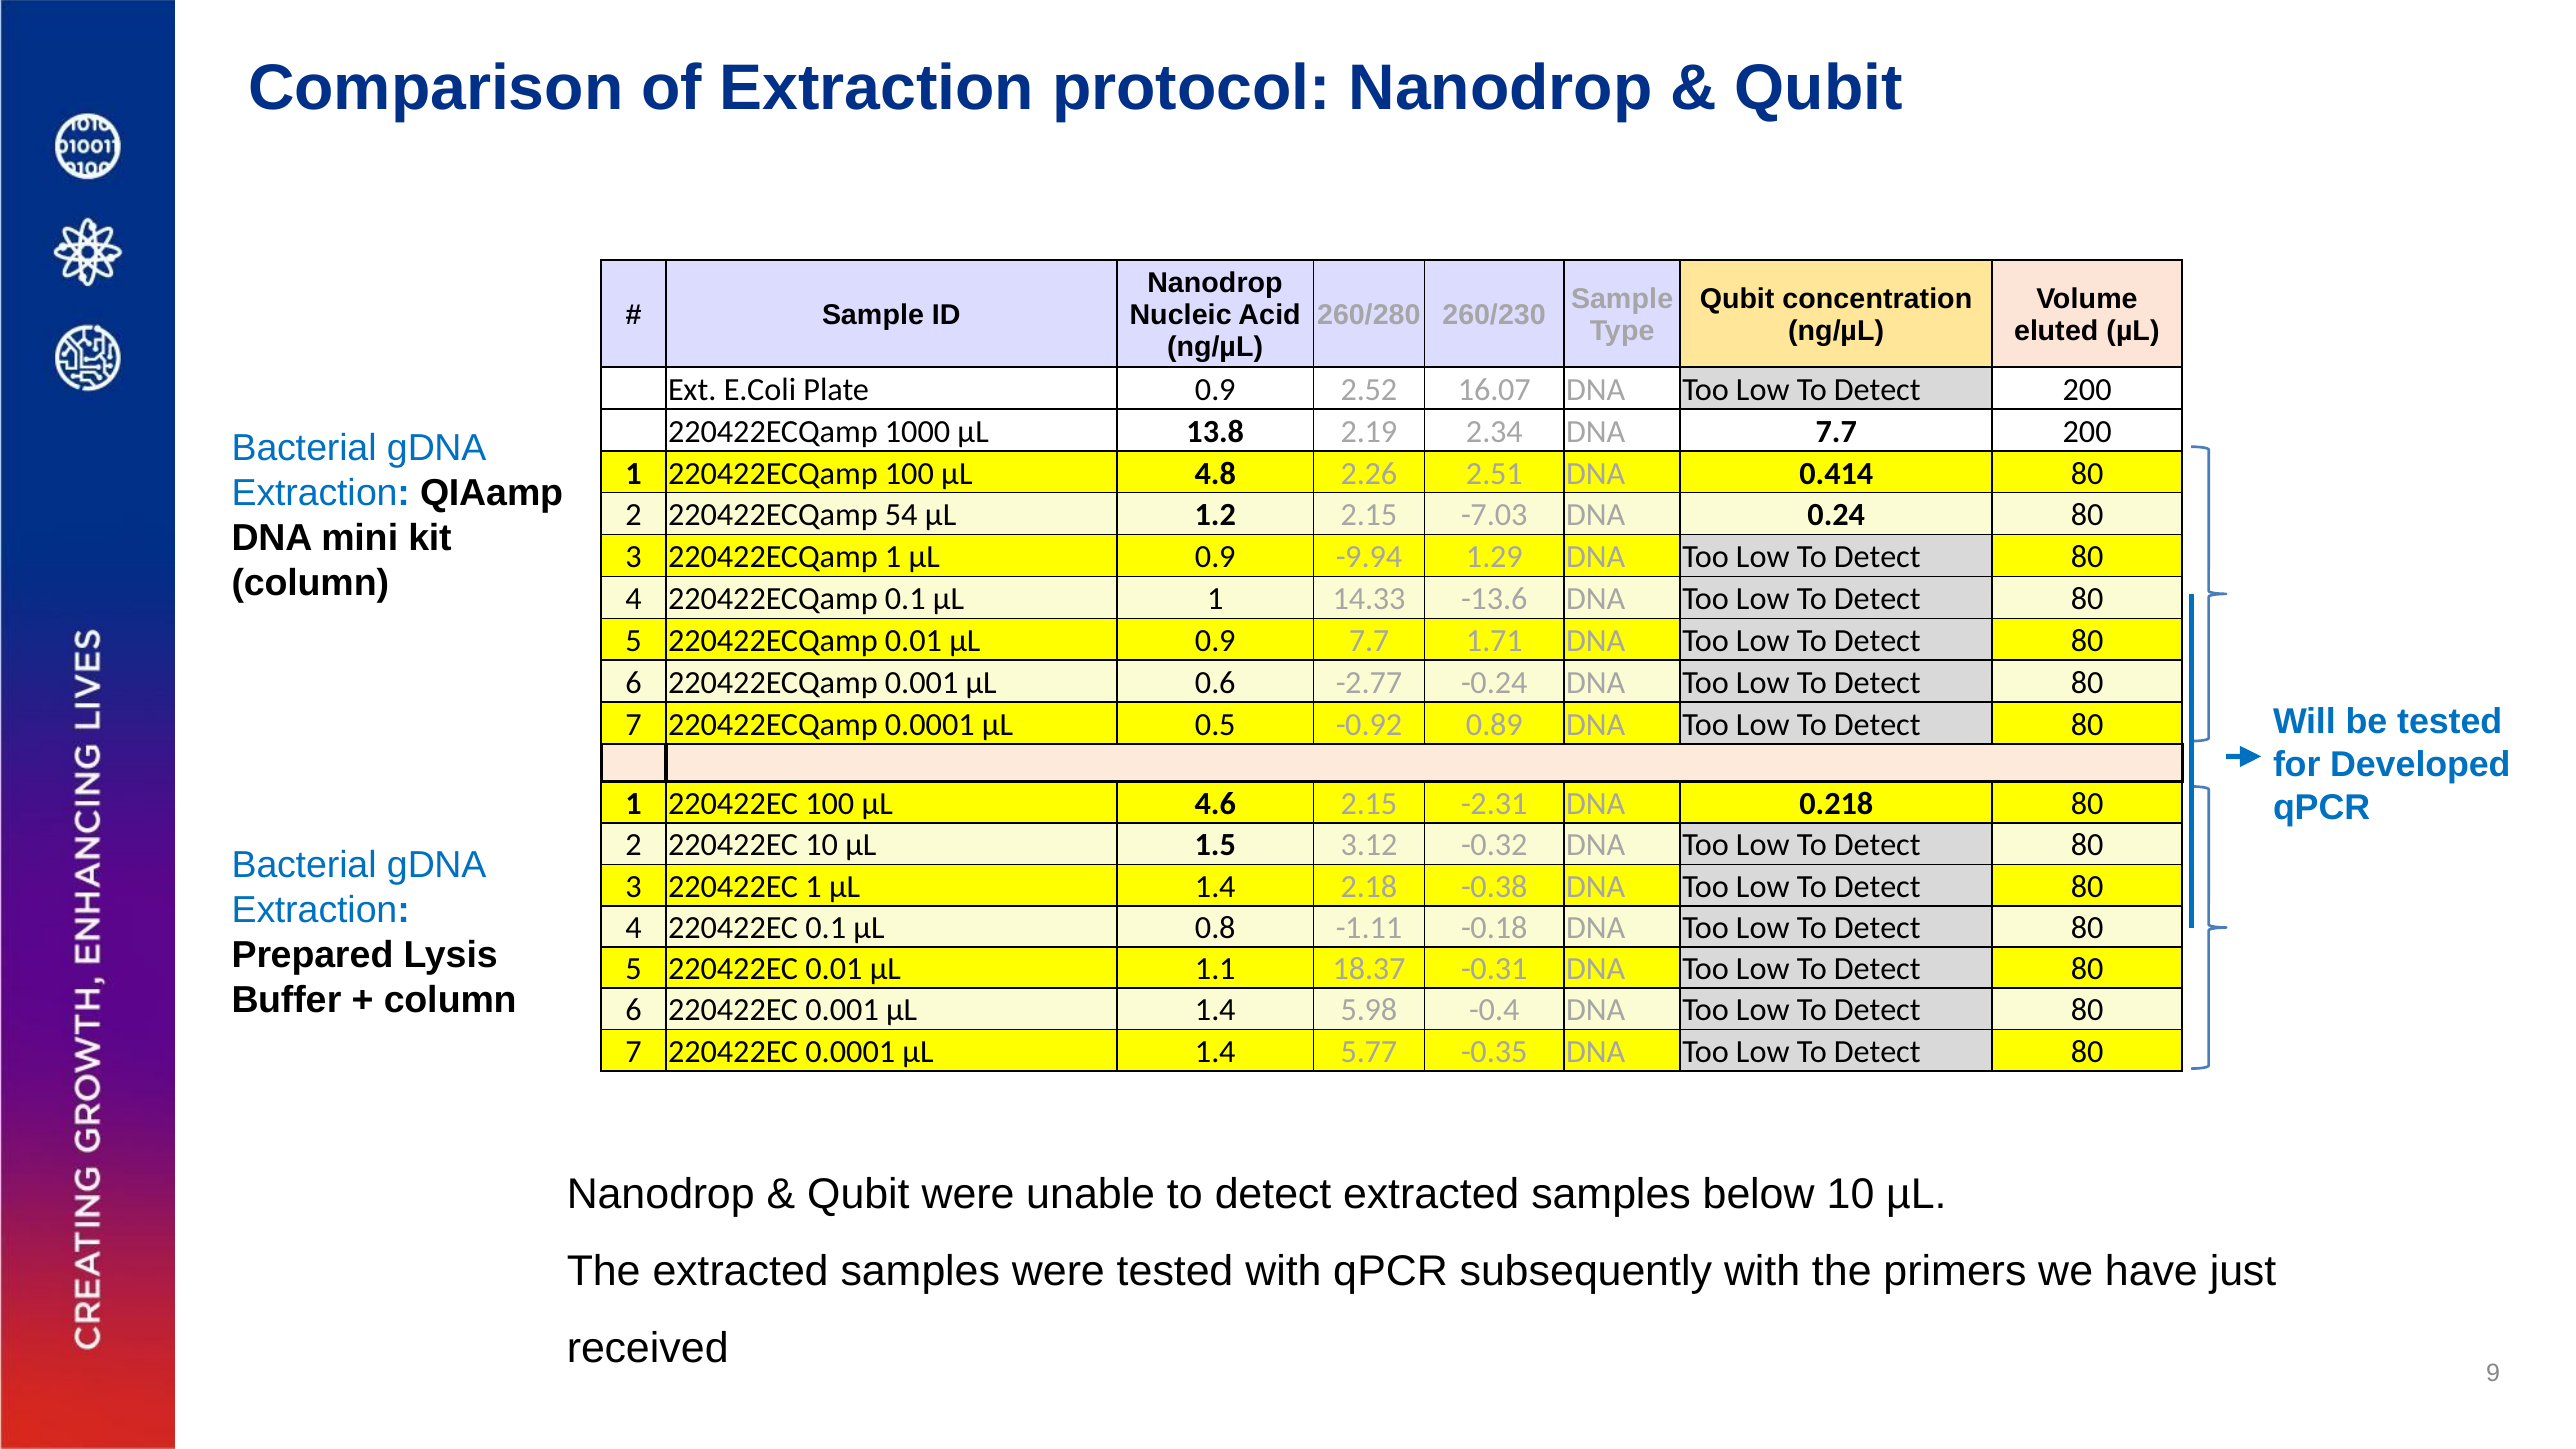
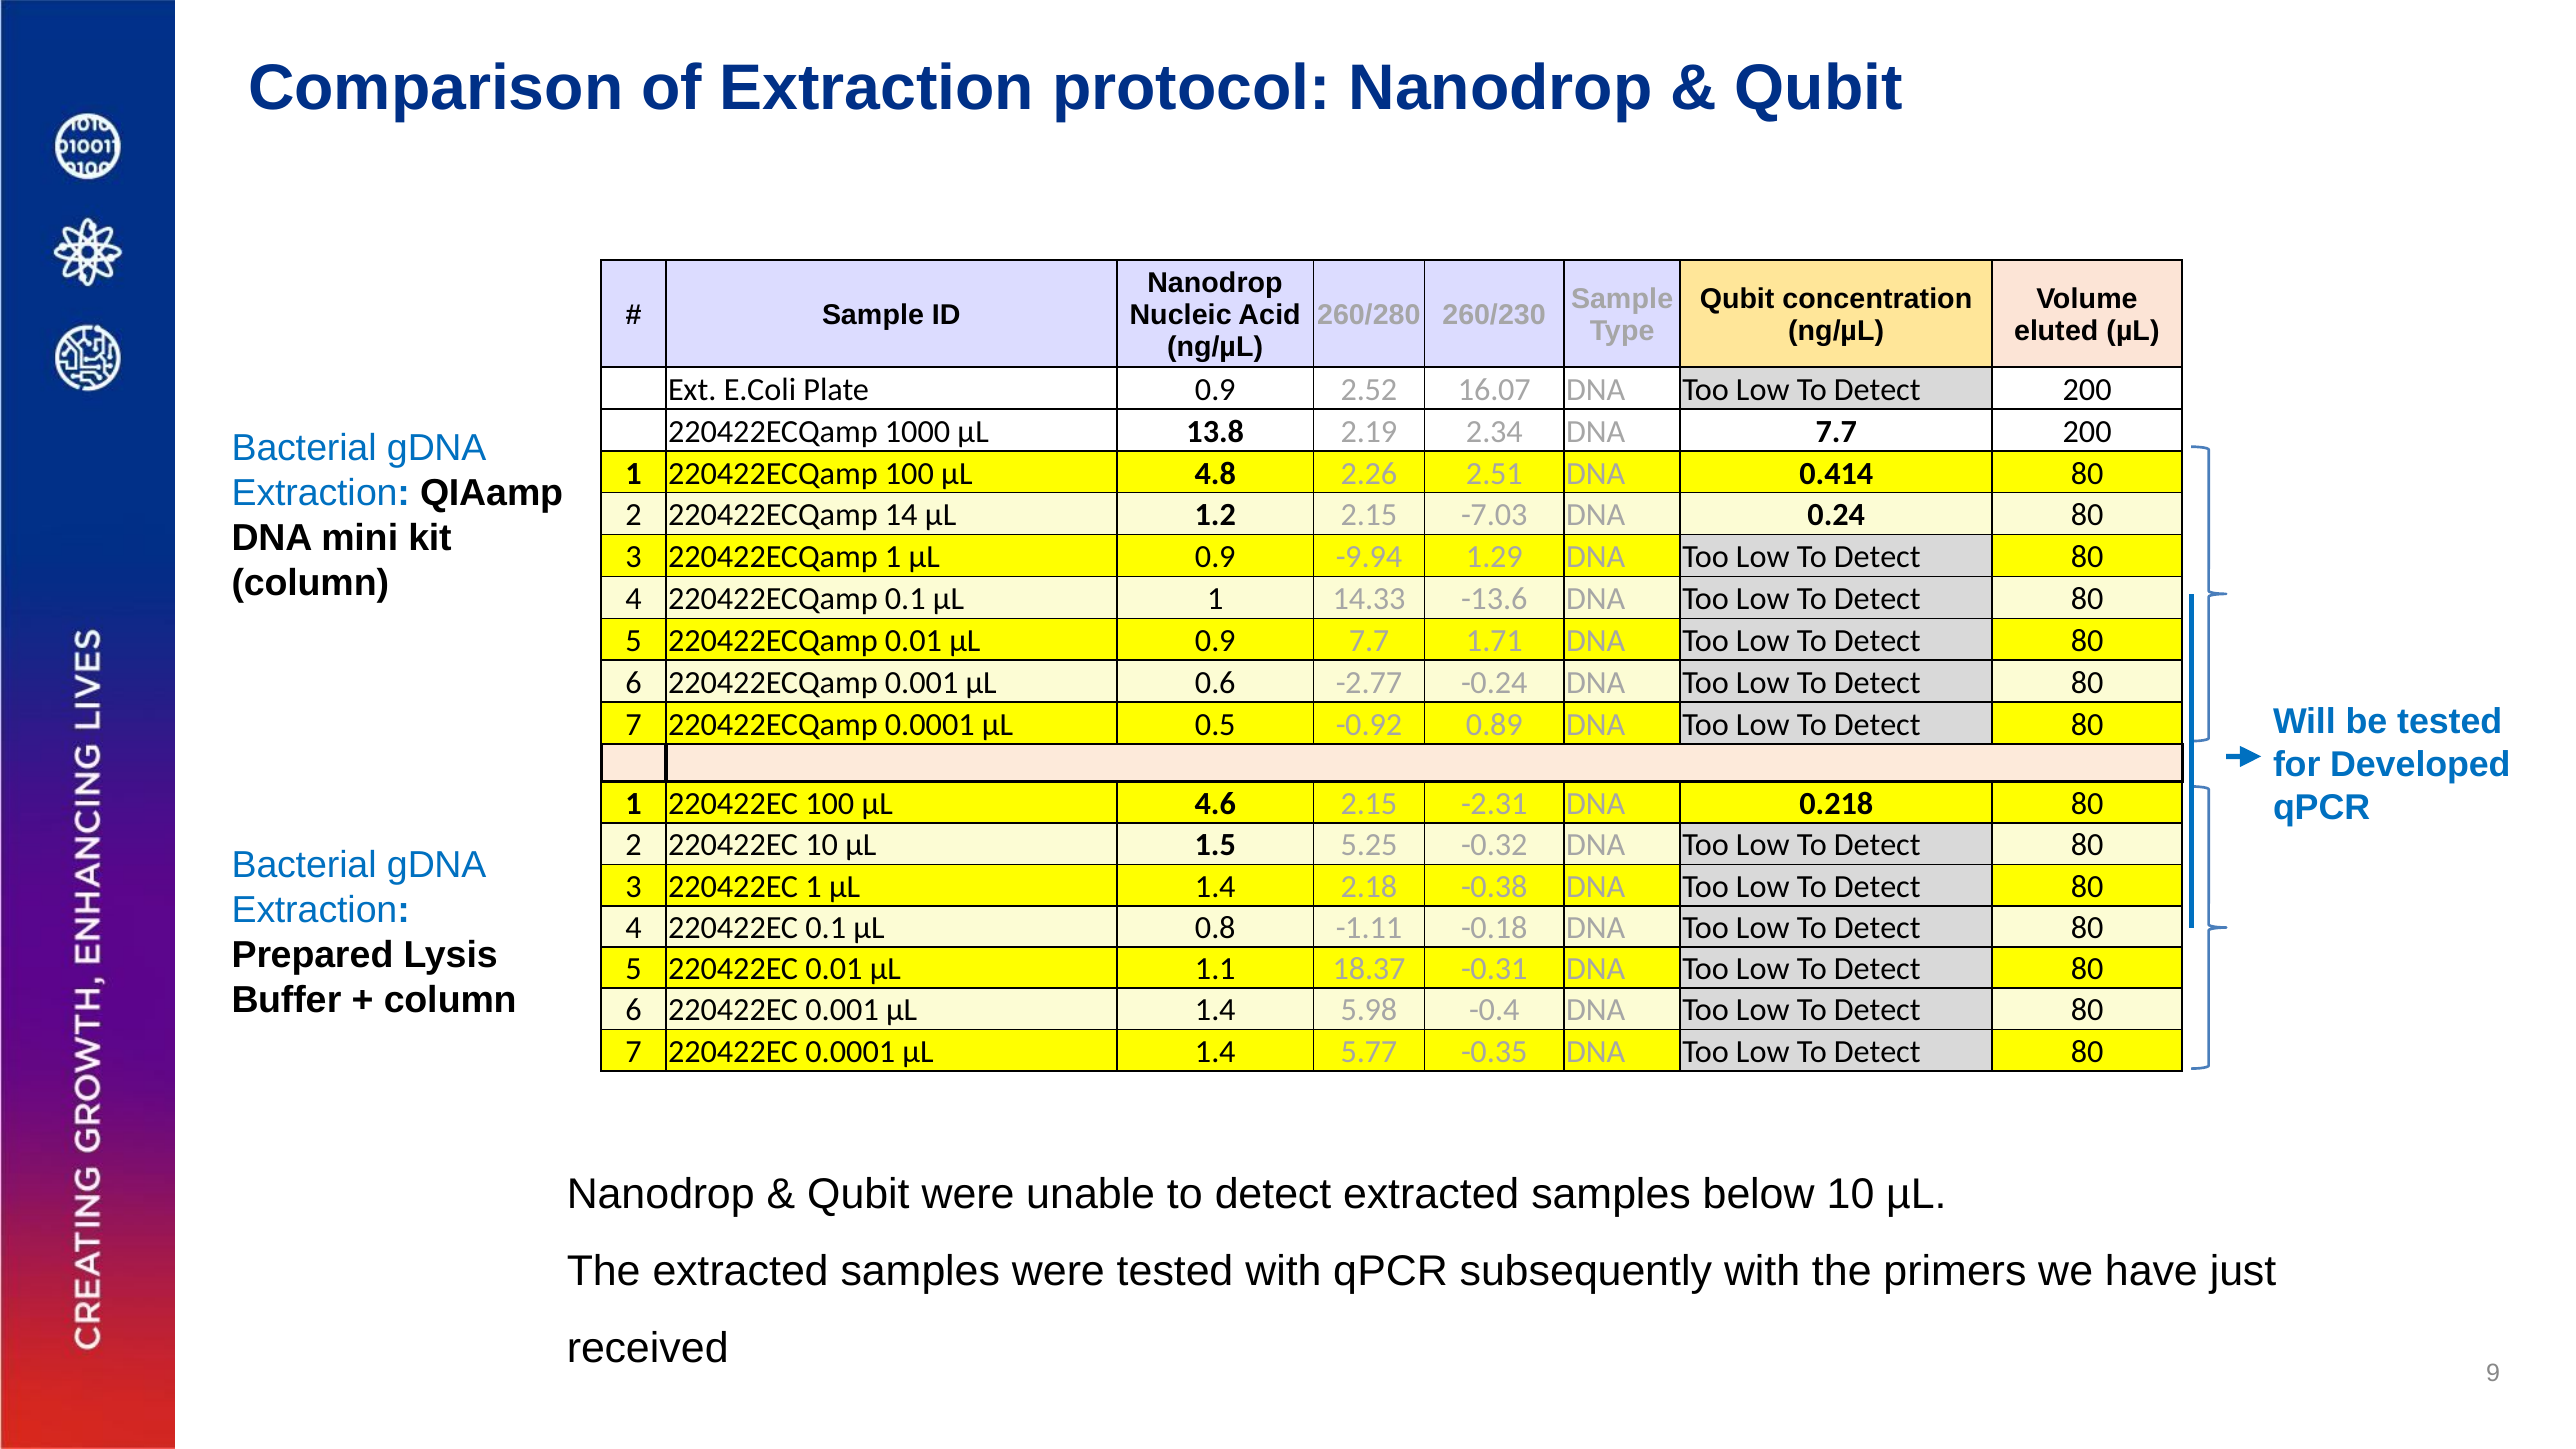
54: 54 -> 14
3.12: 3.12 -> 5.25
